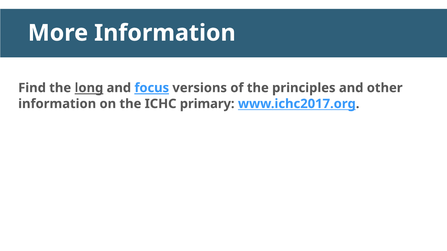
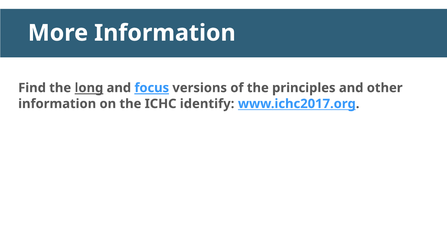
primary: primary -> identify
